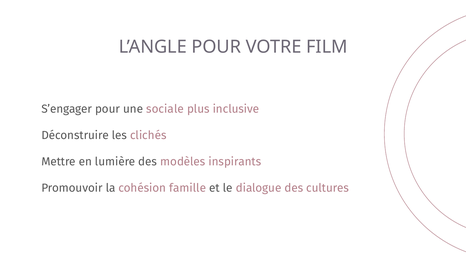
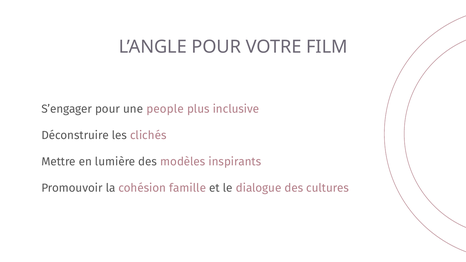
sociale: sociale -> people
